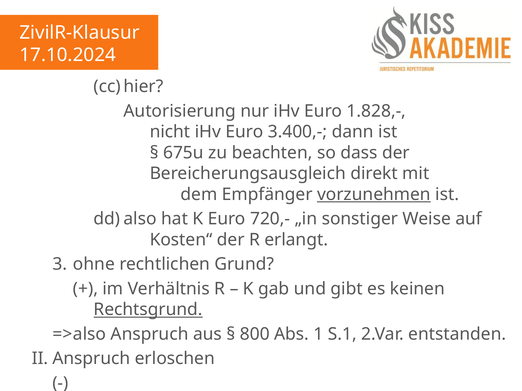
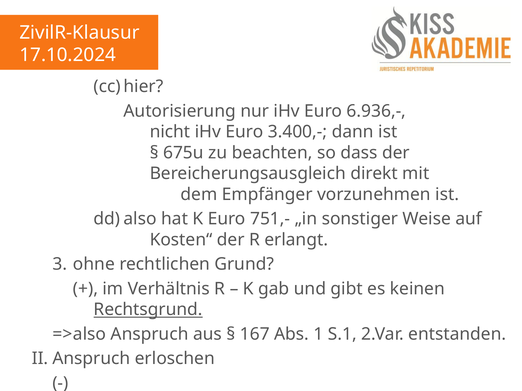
1.828,-: 1.828,- -> 6.936,-
vorzunehmen underline: present -> none
720,-: 720,- -> 751,-
800: 800 -> 167
